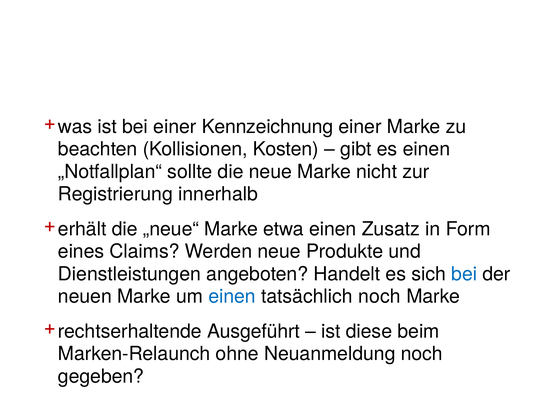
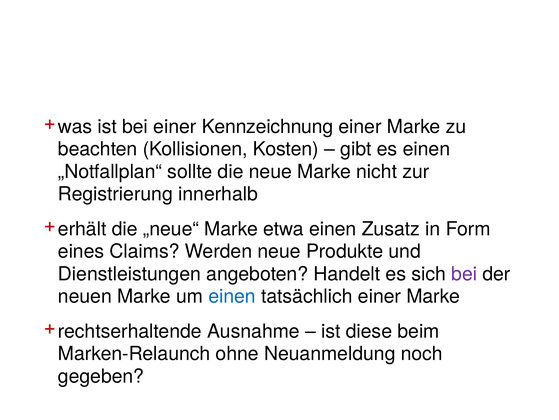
bei at (464, 273) colour: blue -> purple
tatsächlich noch: noch -> einer
Ausgeführt: Ausgeführt -> Ausnahme
